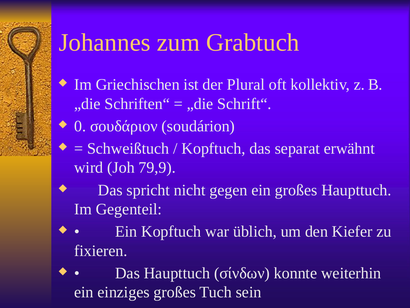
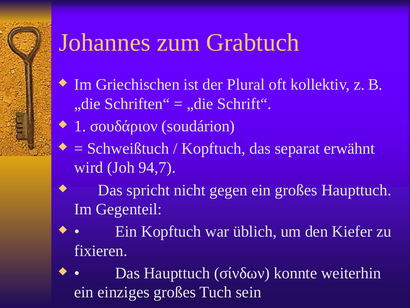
0: 0 -> 1
79,9: 79,9 -> 94,7
